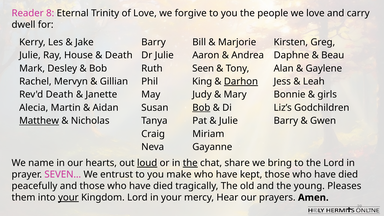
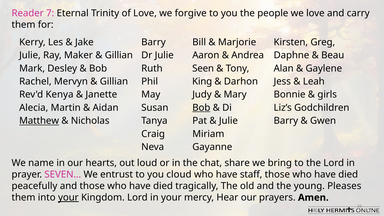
8: 8 -> 7
dwell at (23, 25): dwell -> them
House: House -> Maker
Death at (119, 55): Death -> Gillian
Darhon underline: present -> none
Death at (60, 95): Death -> Kenya
loud underline: present -> none
the at (190, 163) underline: present -> none
make: make -> cloud
kept: kept -> staff
